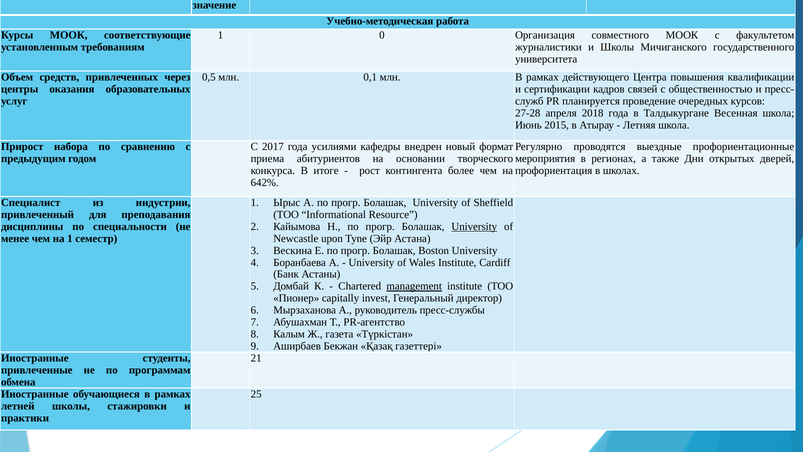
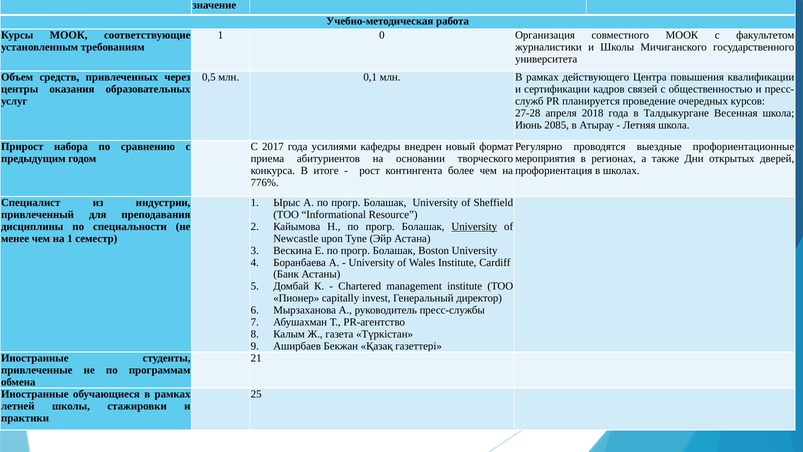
2015: 2015 -> 2085
642%: 642% -> 776%
management underline: present -> none
